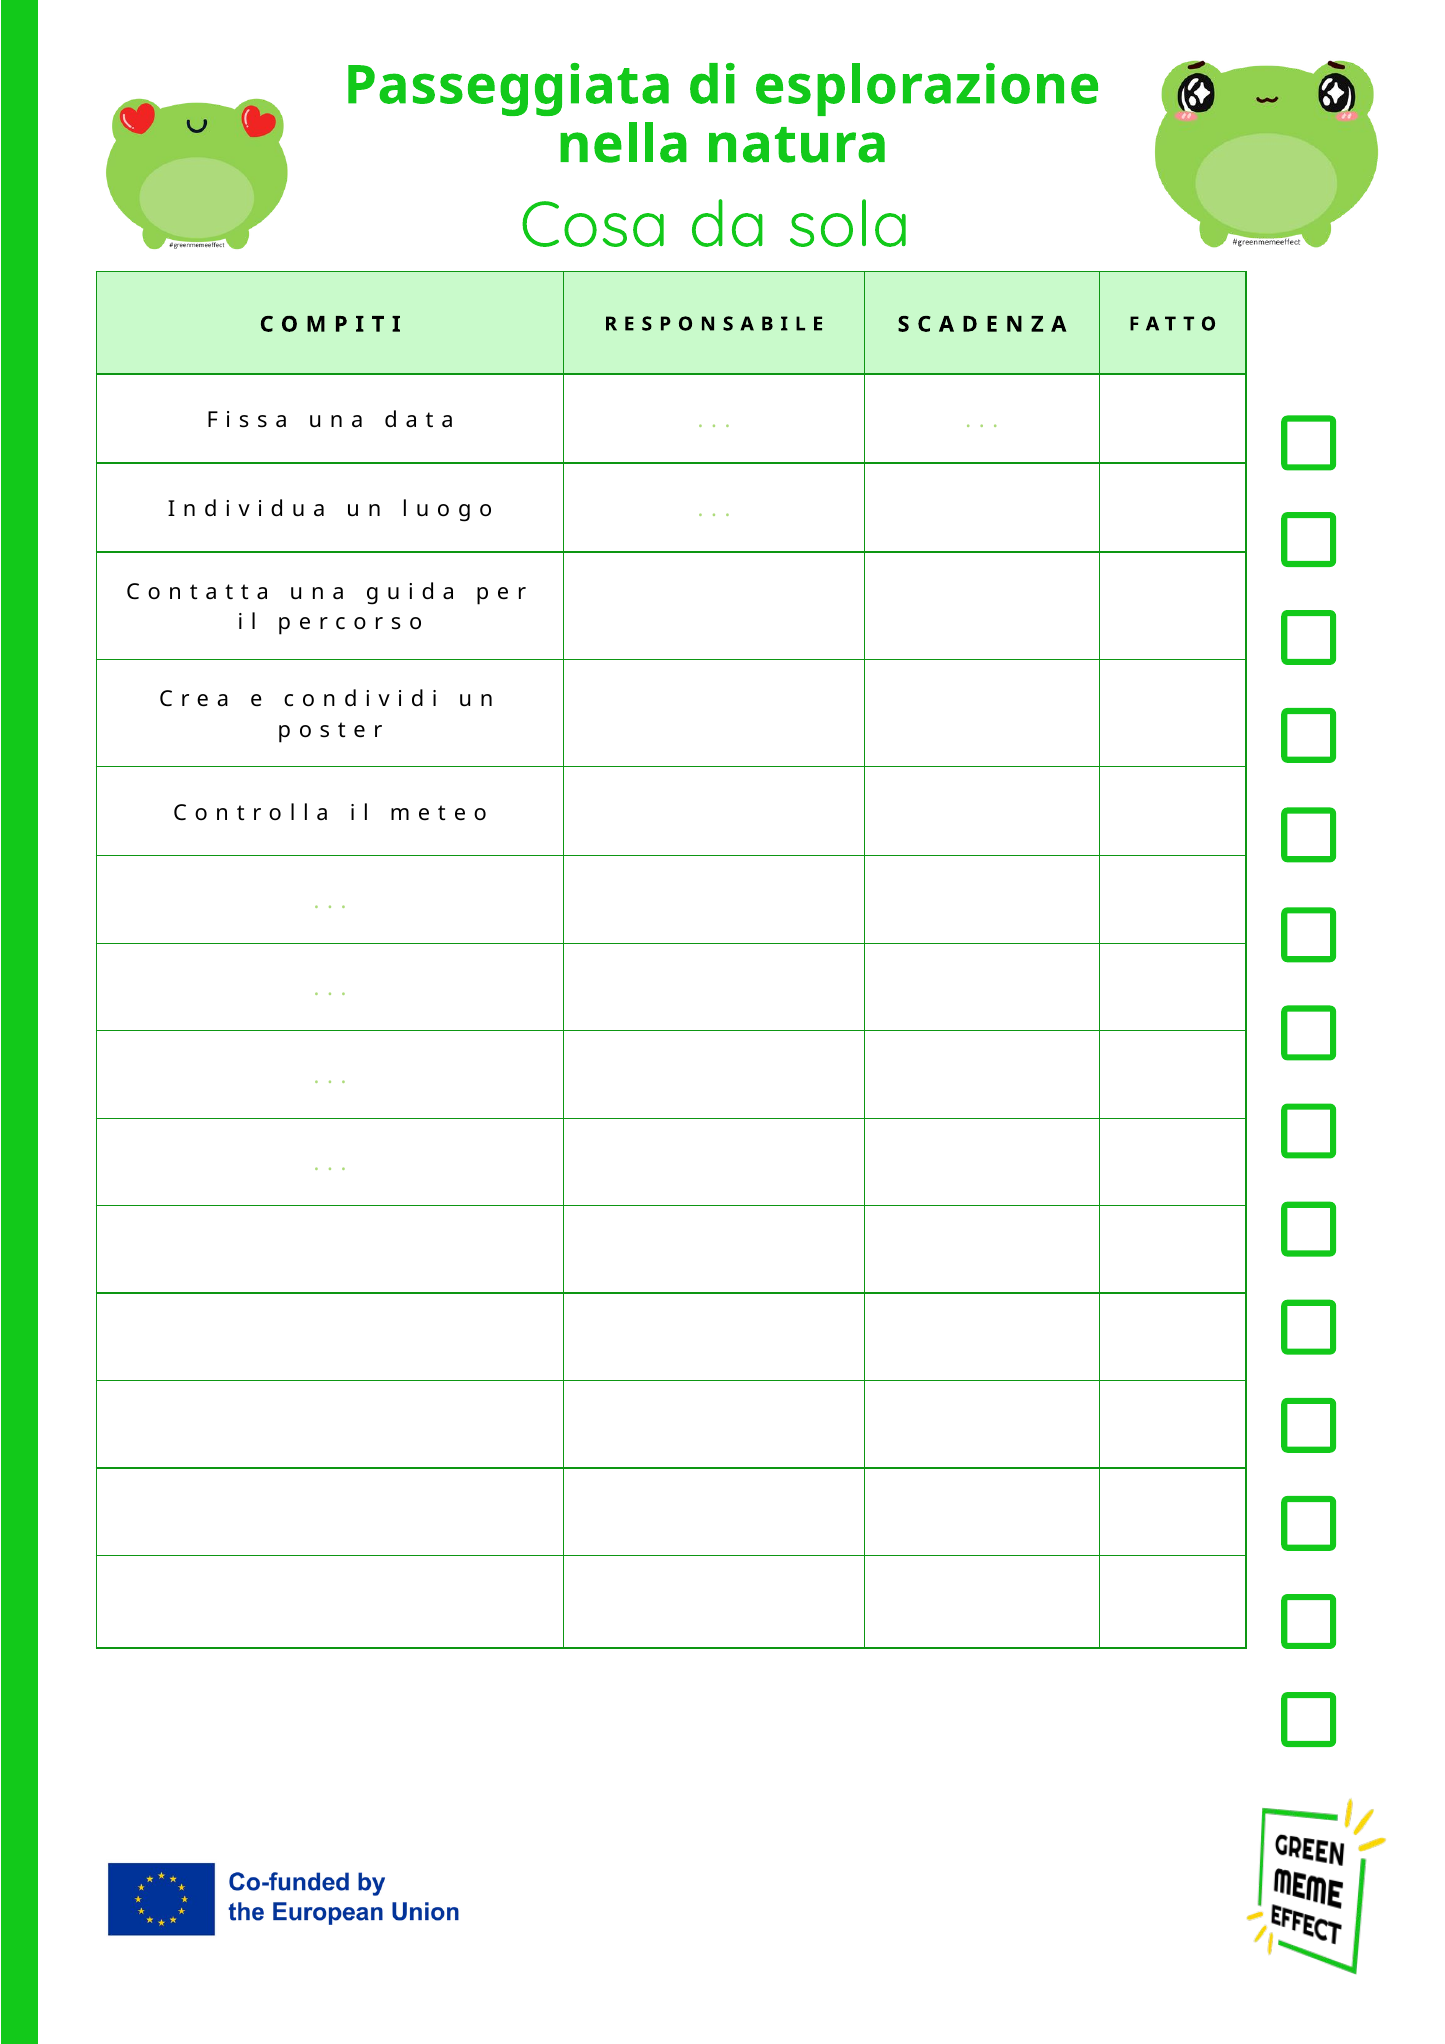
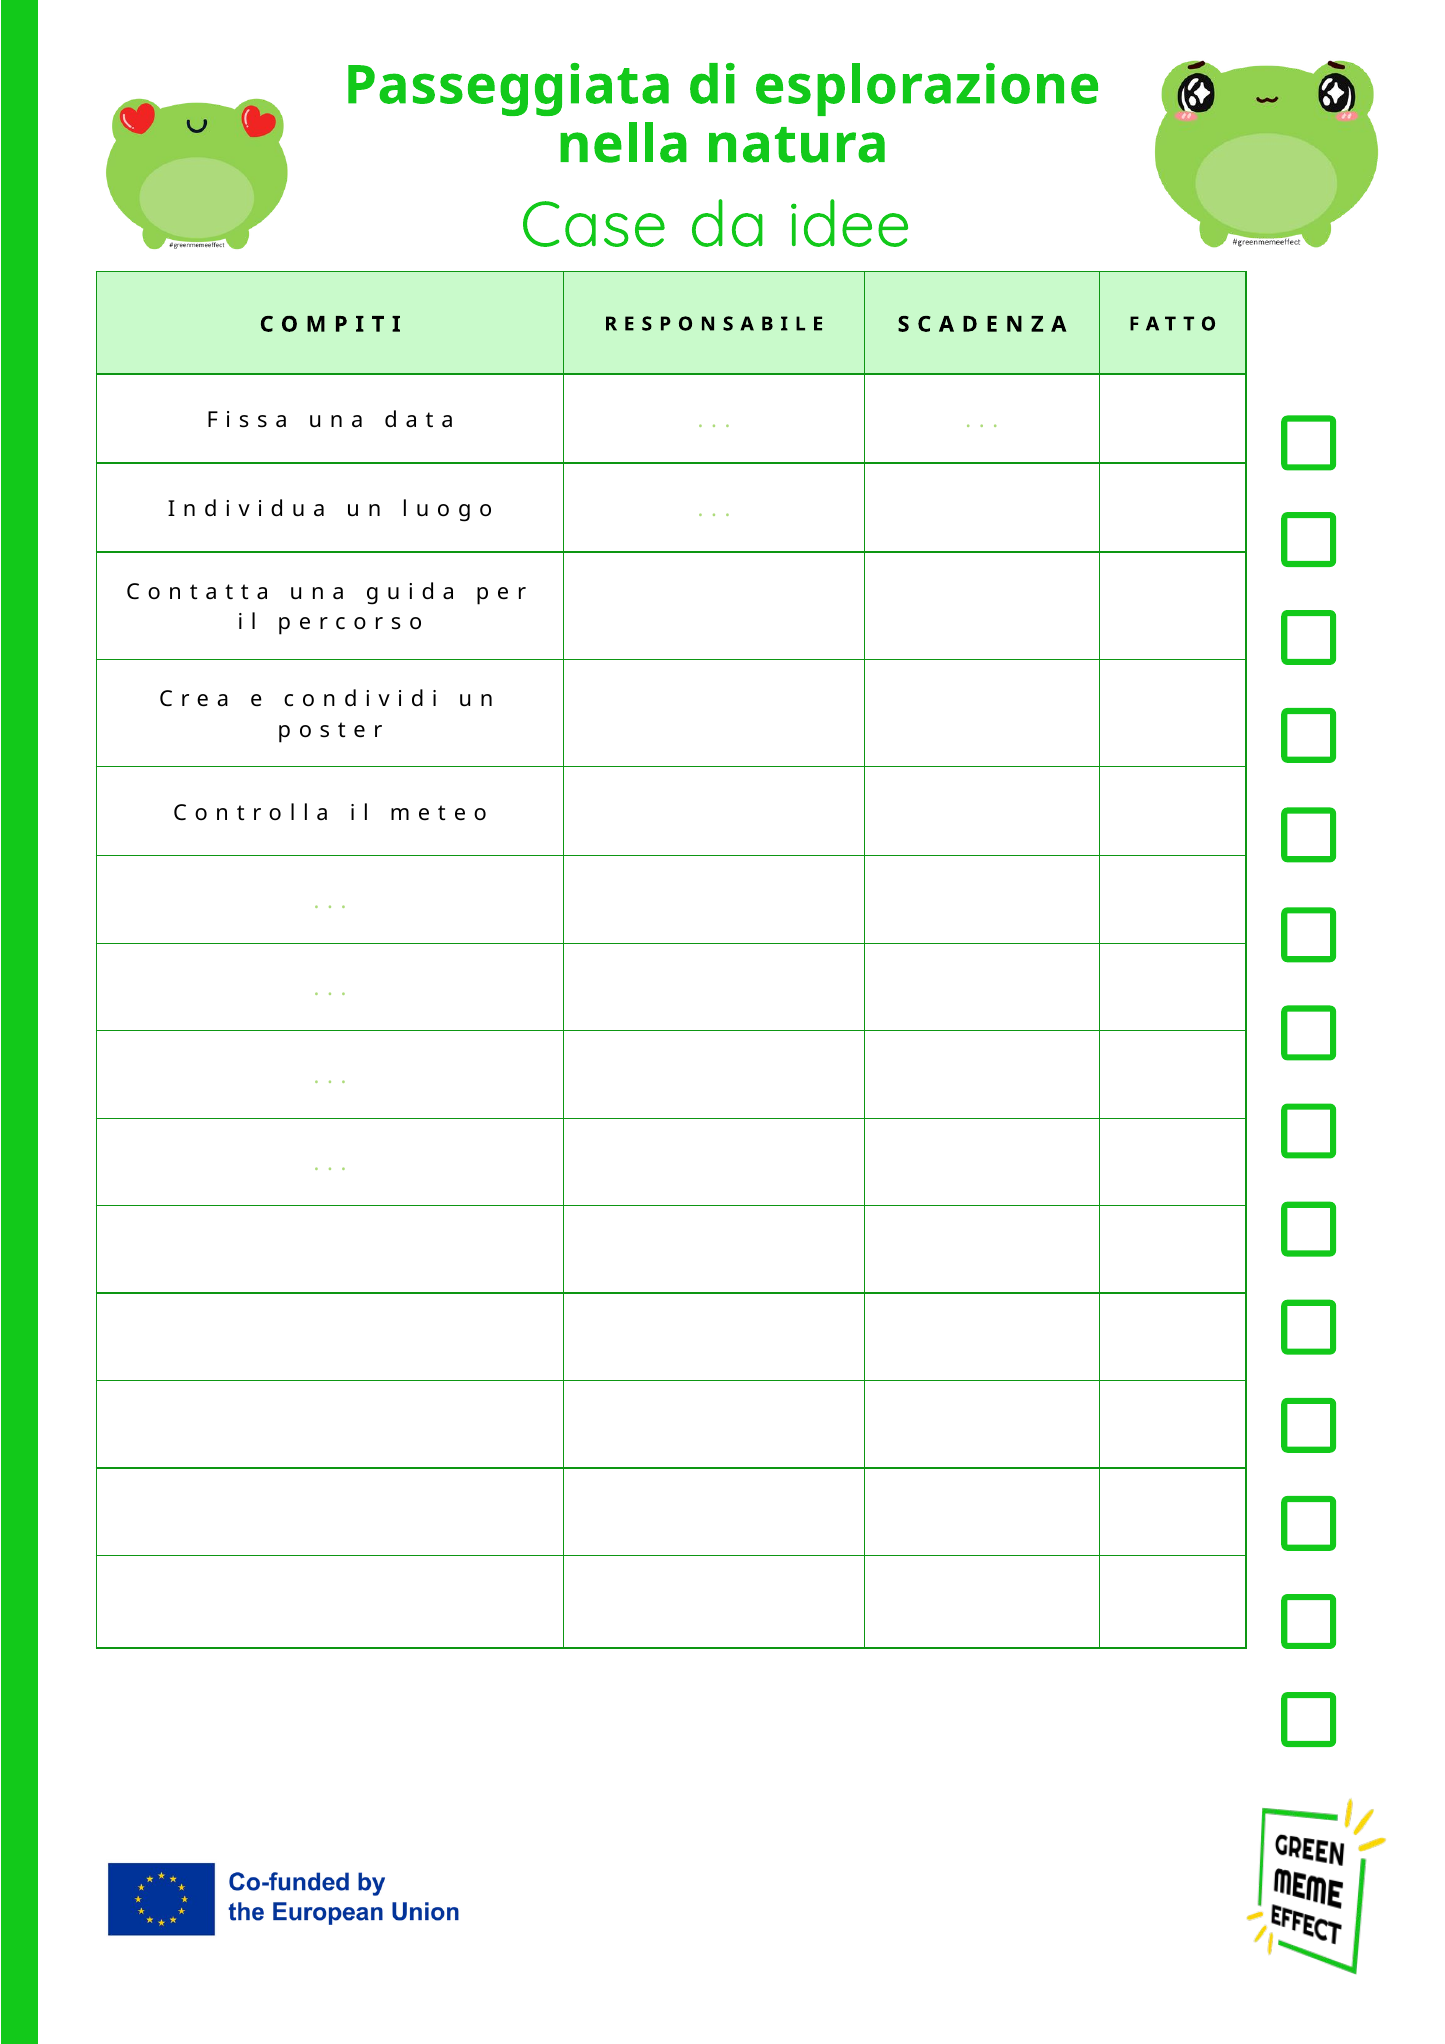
Cosa: Cosa -> Case
sola: sola -> idee
